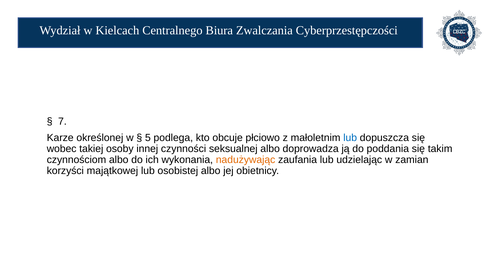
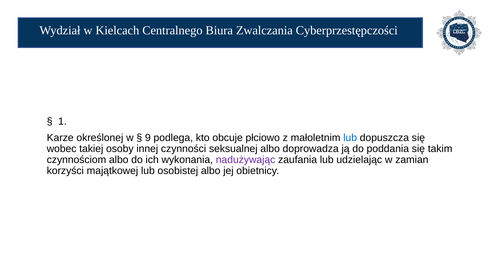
7: 7 -> 1
5: 5 -> 9
nadużywając colour: orange -> purple
